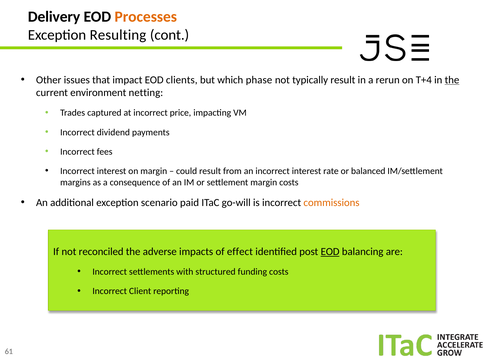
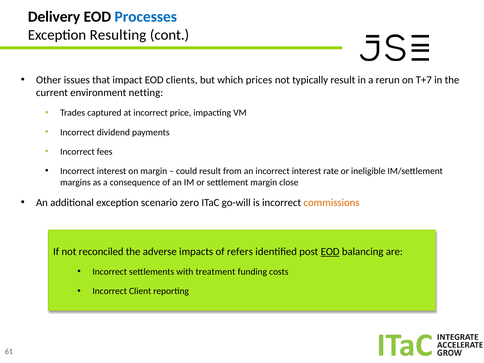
Processes colour: orange -> blue
phase: phase -> prices
T+4: T+4 -> T+7
the at (452, 80) underline: present -> none
balanced: balanced -> ineligible
margin costs: costs -> close
paid: paid -> zero
effect: effect -> refers
structured: structured -> treatment
